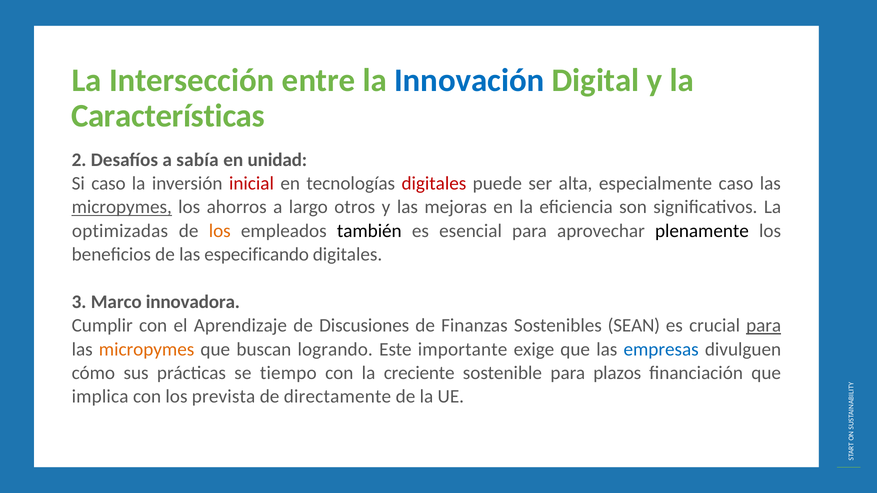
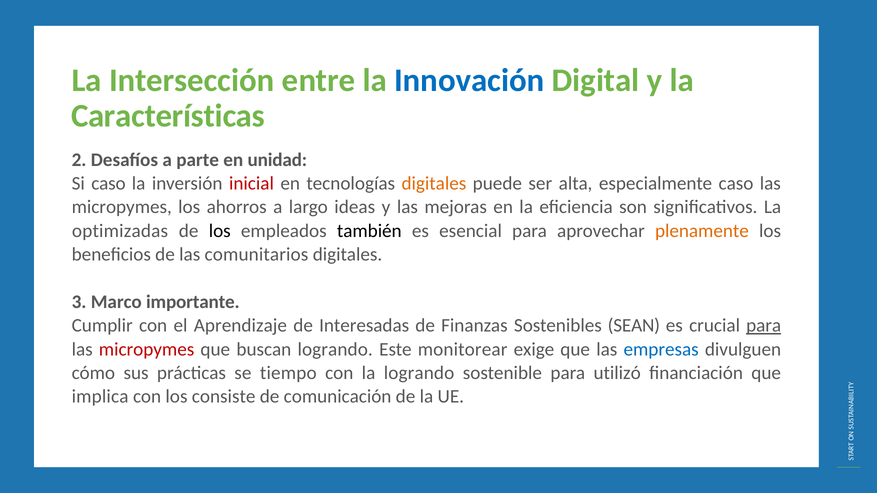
sabía: sabía -> parte
digitales at (434, 184) colour: red -> orange
micropymes at (122, 207) underline: present -> none
otros: otros -> ideas
los at (220, 231) colour: orange -> black
plenamente colour: black -> orange
especificando: especificando -> comunitarios
innovadora: innovadora -> importante
Discusiones: Discusiones -> Interesadas
micropymes at (147, 349) colour: orange -> red
importante: importante -> monitorear
la creciente: creciente -> logrando
plazos: plazos -> utilizó
prevista: prevista -> consiste
directamente: directamente -> comunicación
